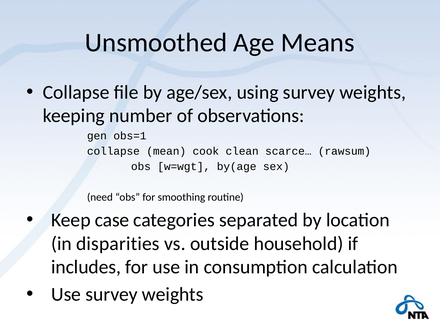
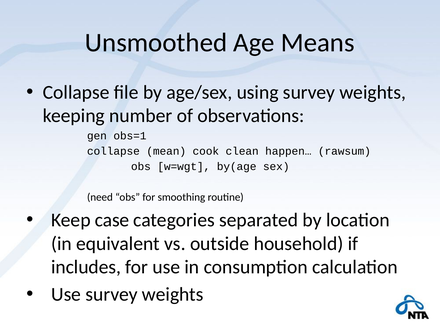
scarce…: scarce… -> happen…
disparities: disparities -> equivalent
